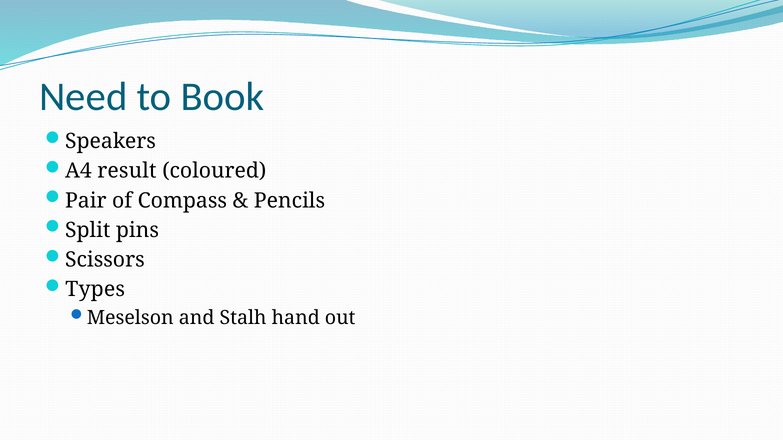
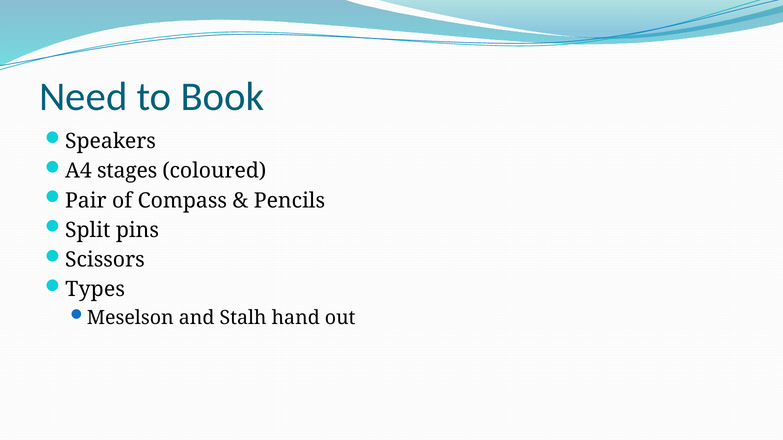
result: result -> stages
